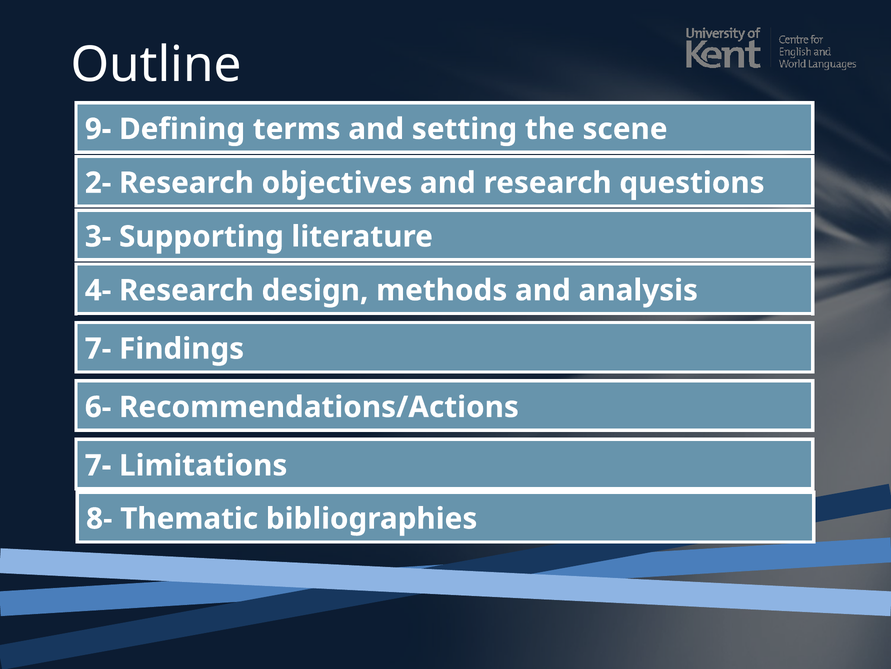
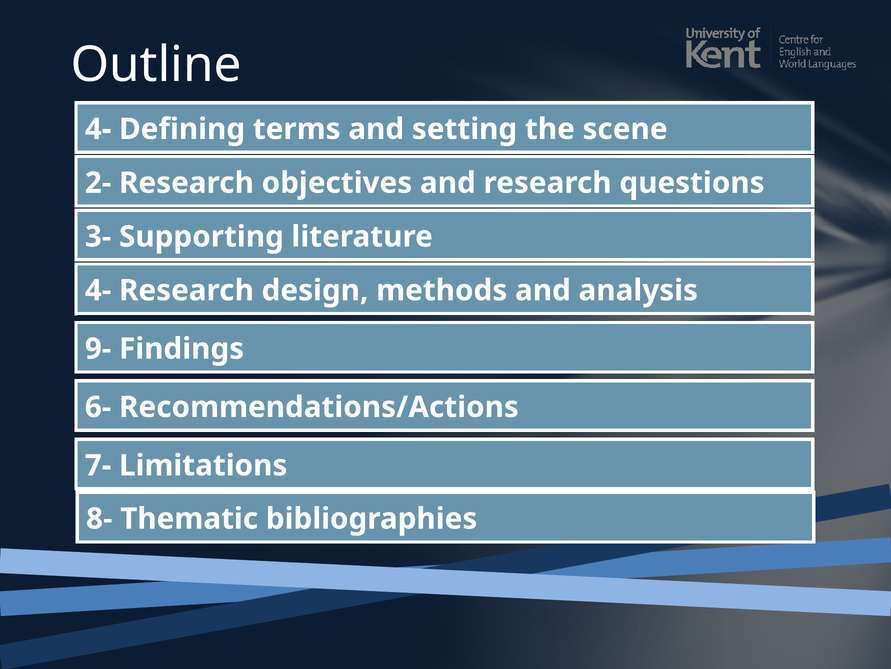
9- at (98, 129): 9- -> 4-
7- at (98, 348): 7- -> 9-
